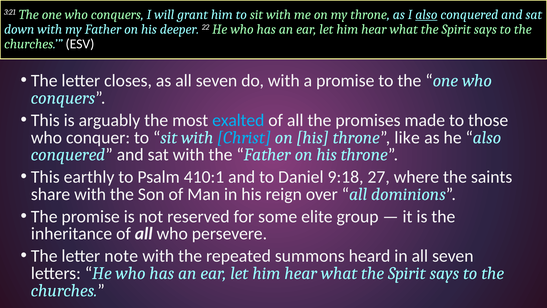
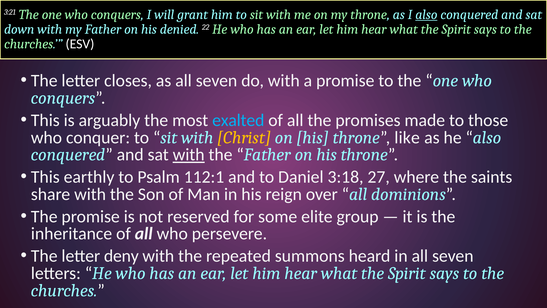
deeper: deeper -> denied
Christ colour: light blue -> yellow
with at (189, 155) underline: none -> present
410:1: 410:1 -> 112:1
9:18: 9:18 -> 3:18
note: note -> deny
